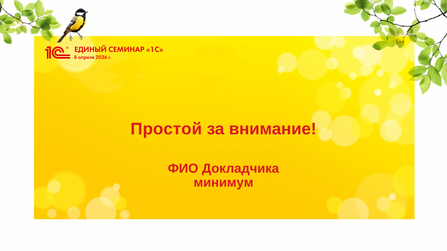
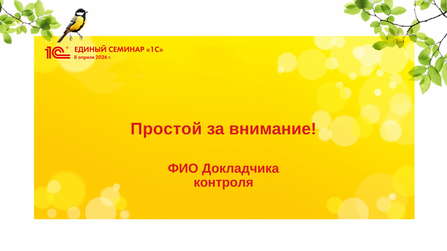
минимум: минимум -> контроля
